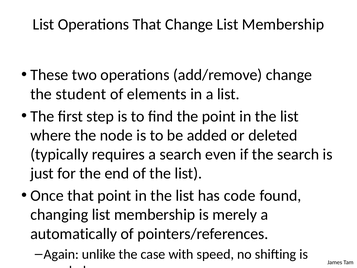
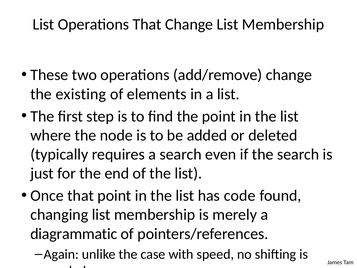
student: student -> existing
automatically: automatically -> diagrammatic
